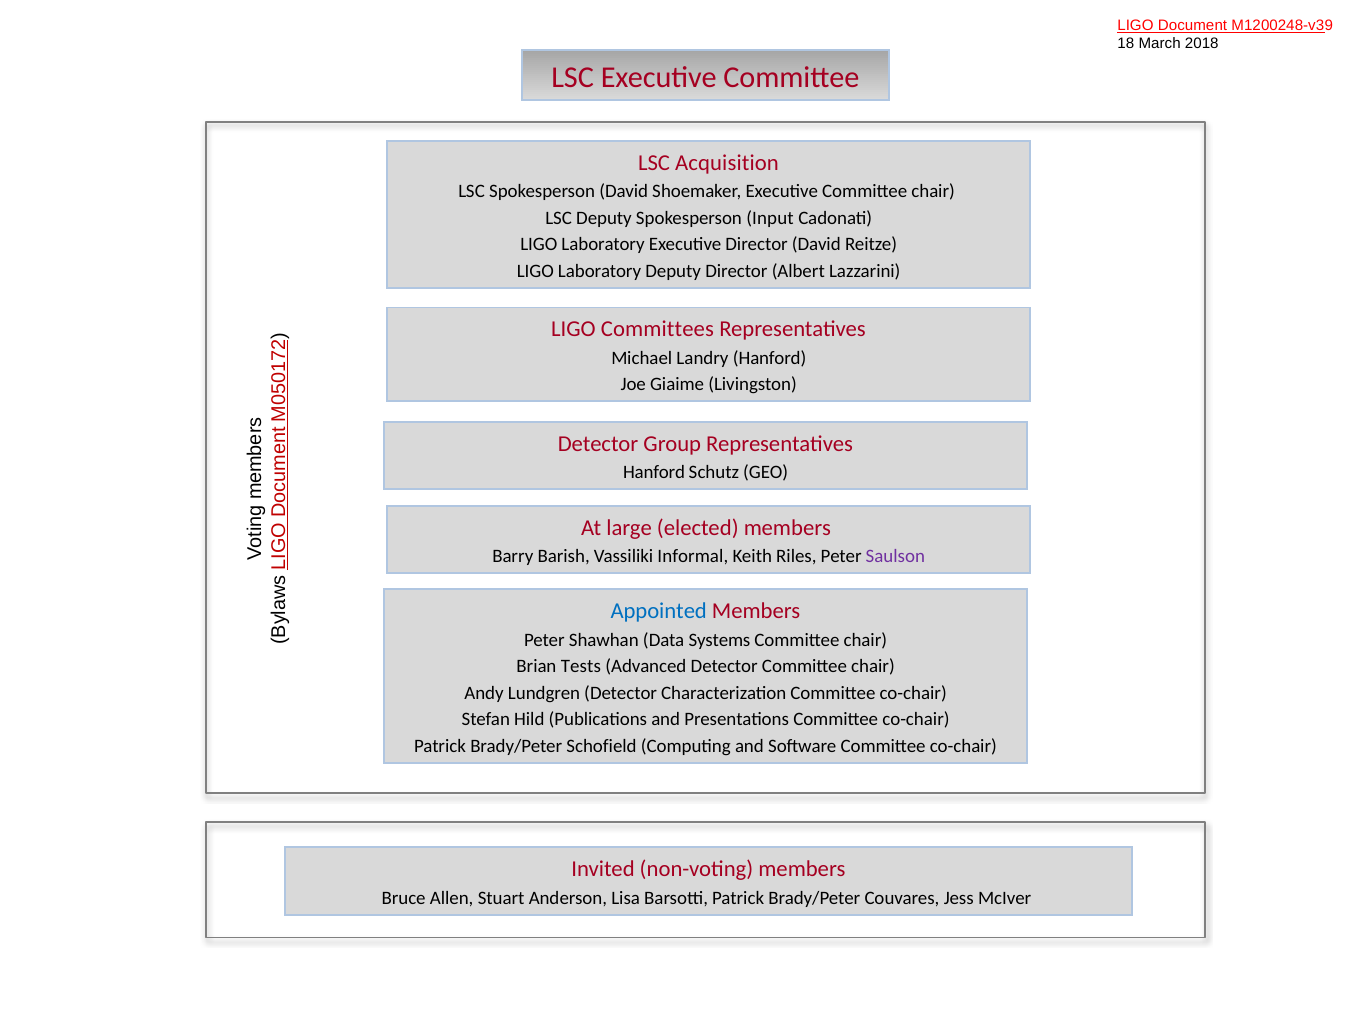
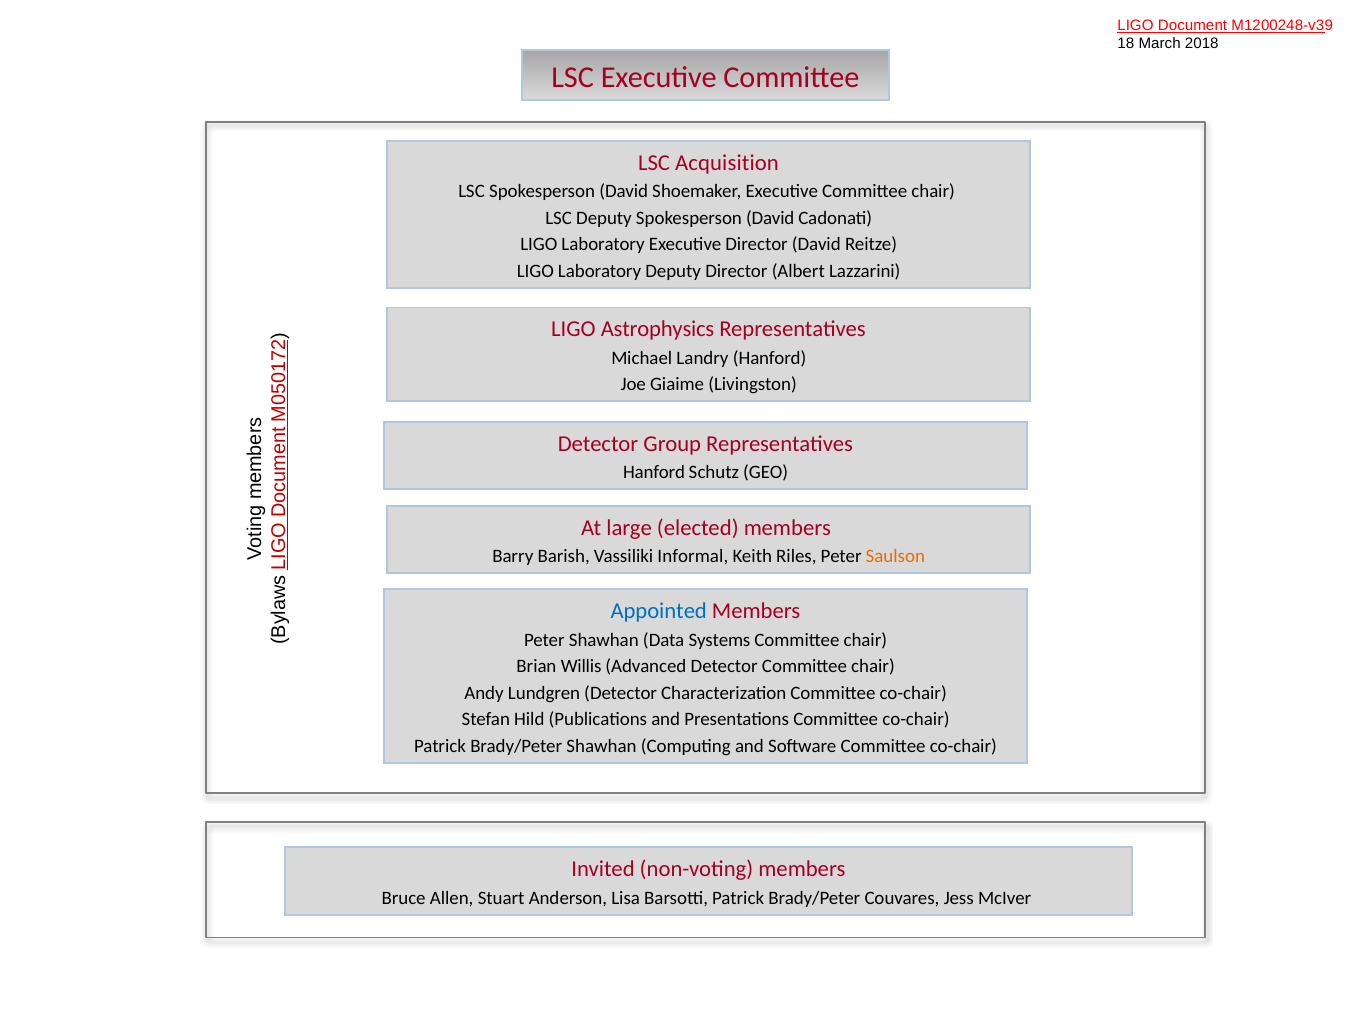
Deputy Spokesperson Input: Input -> David
Committees: Committees -> Astrophysics
Saulson colour: purple -> orange
Tests: Tests -> Willis
Brady/Peter Schofield: Schofield -> Shawhan
